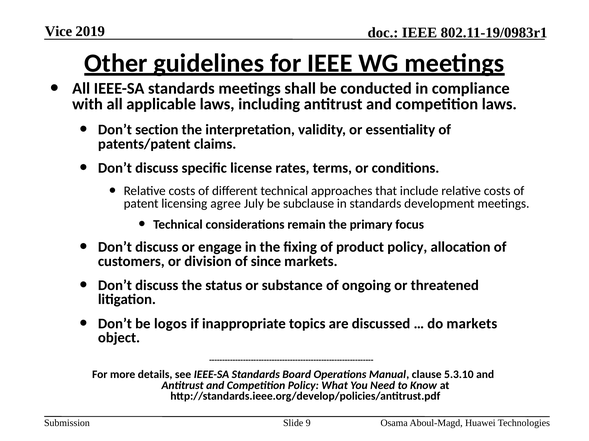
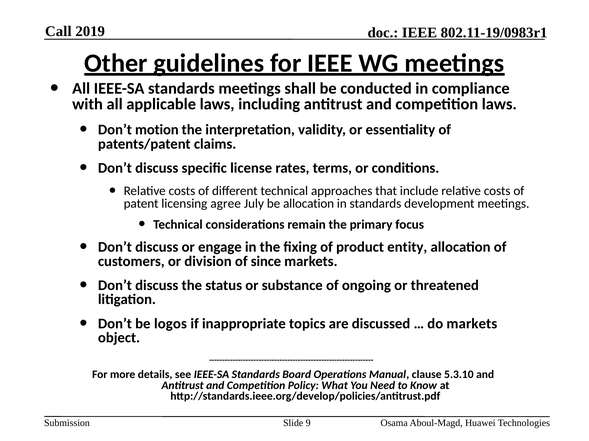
Vice: Vice -> Call
section: section -> motion
be subclause: subclause -> allocation
product policy: policy -> entity
